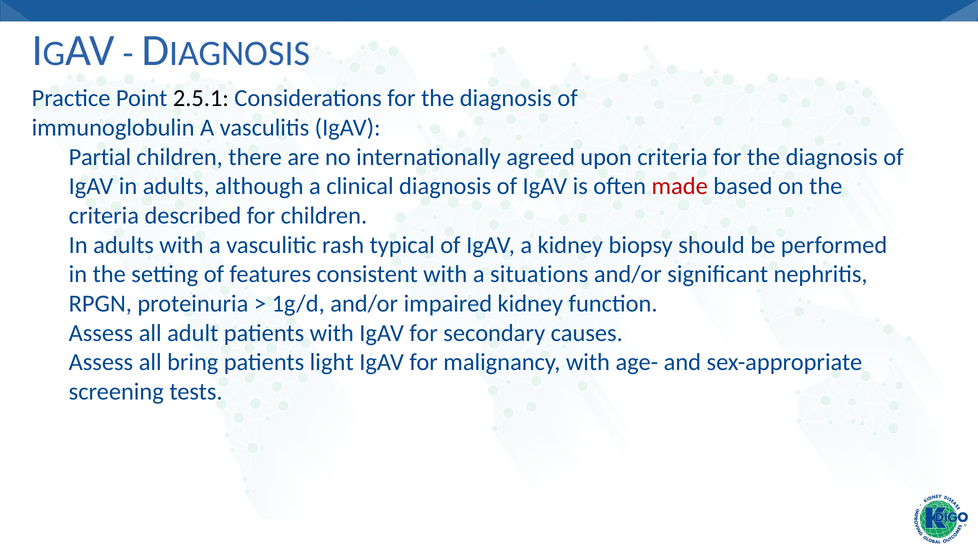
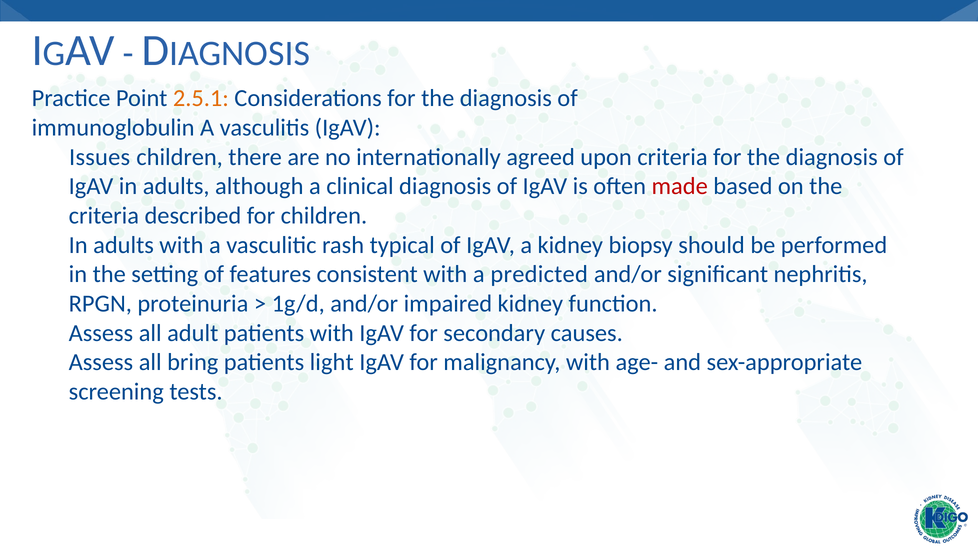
2.5.1 colour: black -> orange
Partial: Partial -> Issues
situations: situations -> predicted
